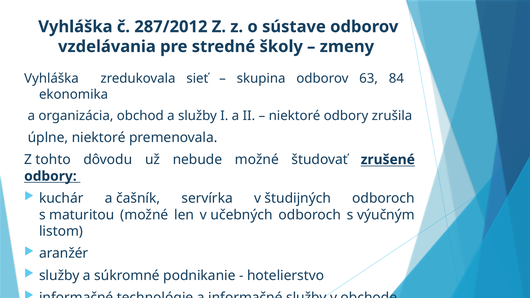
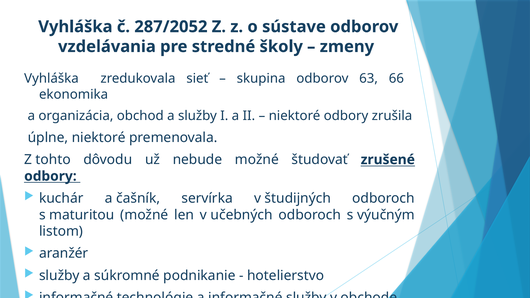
287/2012: 287/2012 -> 287/2052
84: 84 -> 66
